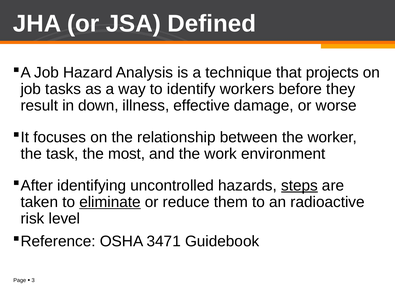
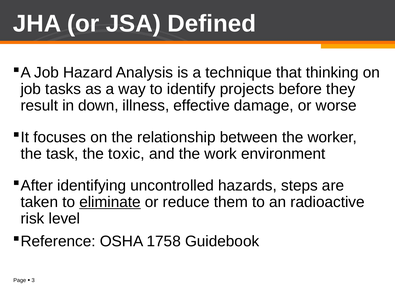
projects: projects -> thinking
workers: workers -> projects
most: most -> toxic
steps underline: present -> none
3471: 3471 -> 1758
